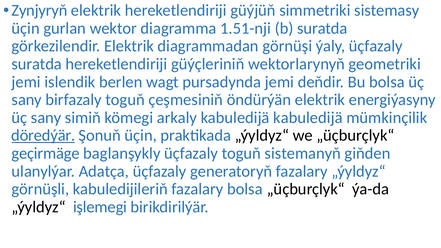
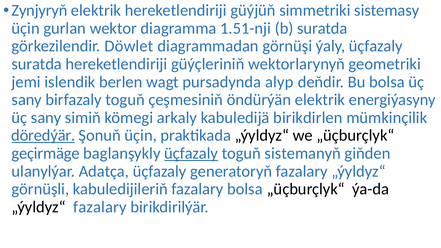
görkezilendir Elektrik: Elektrik -> Döwlet
pursadynda jemi: jemi -> alyp
kabuledijä kabuledijä: kabuledijä -> birikdirlen
üçfazaly at (191, 153) underline: none -> present
„ýyldyz“ işlemegi: işlemegi -> fazalary
